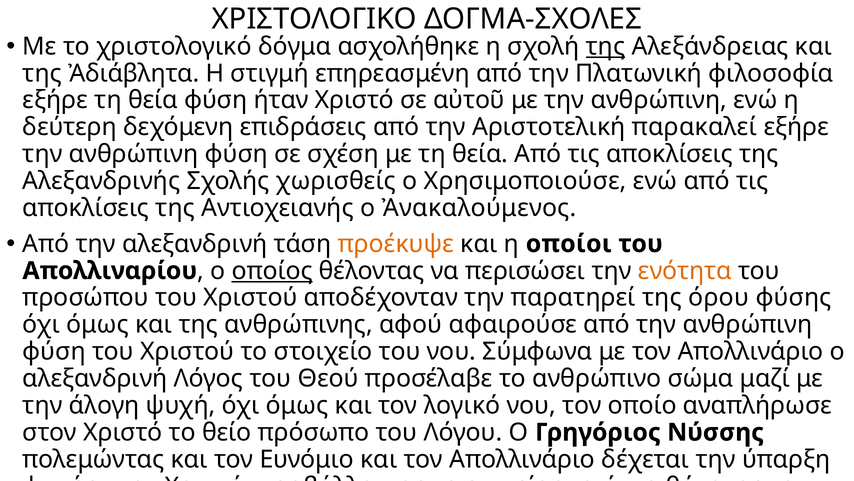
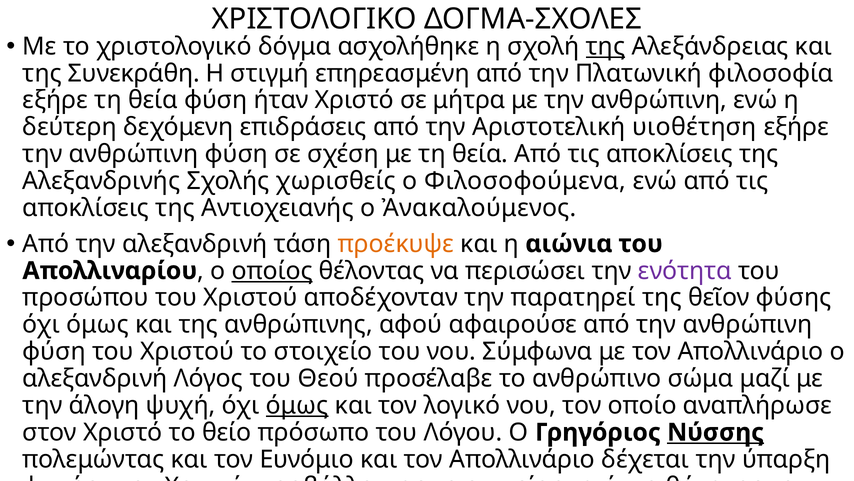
Ἀδιάβλητα: Ἀδιάβλητα -> Συνεκράθη
αὐτοῦ: αὐτοῦ -> μήτρα
παρακαλεί: παρακαλεί -> υιοθέτηση
Χρησιμοποιούσε: Χρησιμοποιούσε -> Φιλοσοφούμενα
οποίοι: οποίοι -> αιώνια
ενότητα colour: orange -> purple
όρου: όρου -> θεῖον
όμως at (297, 405) underline: none -> present
Νύσσης underline: none -> present
